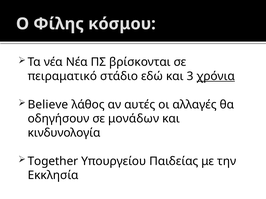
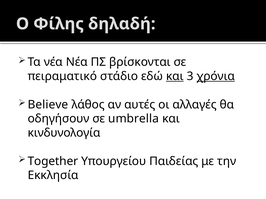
κόσμου: κόσμου -> δηλαδή
και at (175, 76) underline: none -> present
μονάδων: μονάδων -> umbrella
